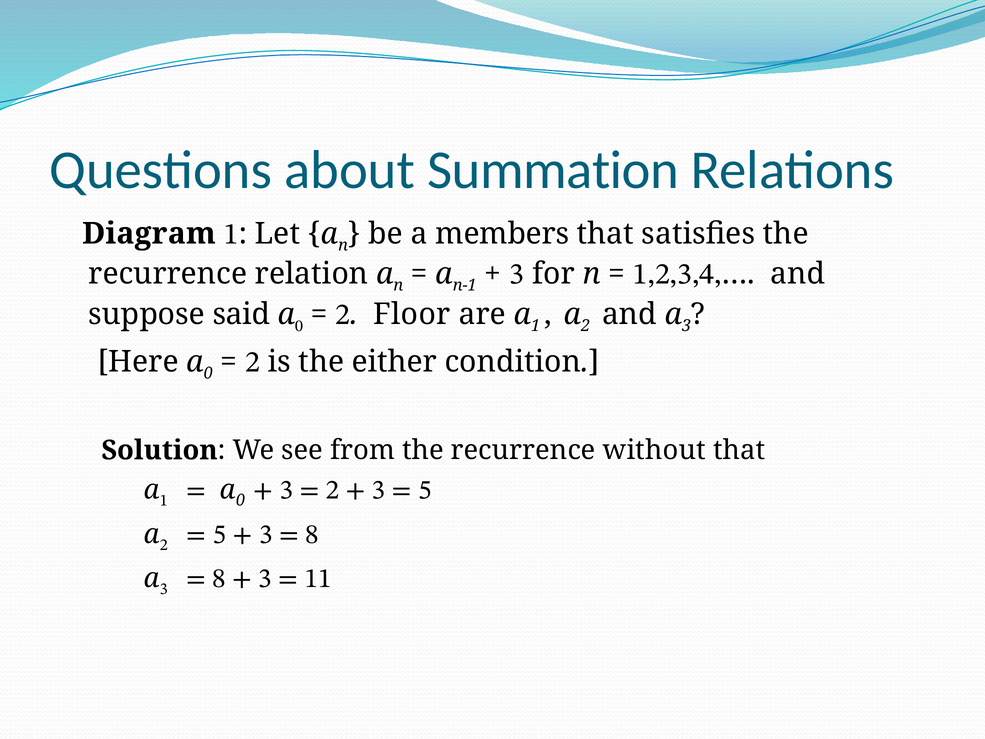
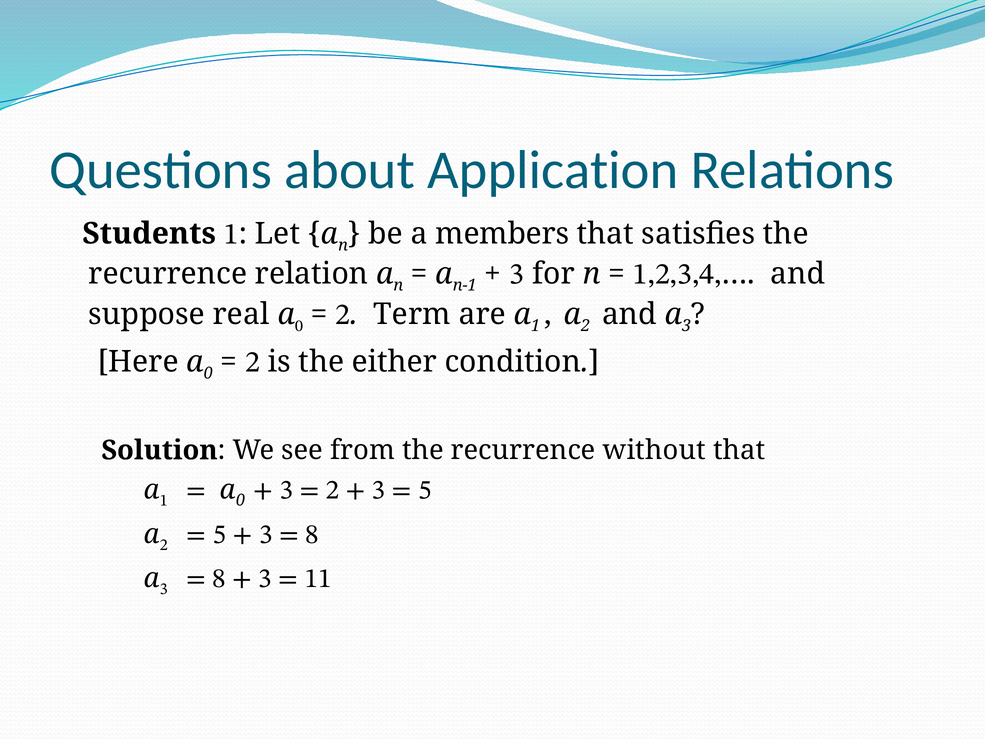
Summation: Summation -> Application
Diagram: Diagram -> Students
said: said -> real
Floor: Floor -> Term
